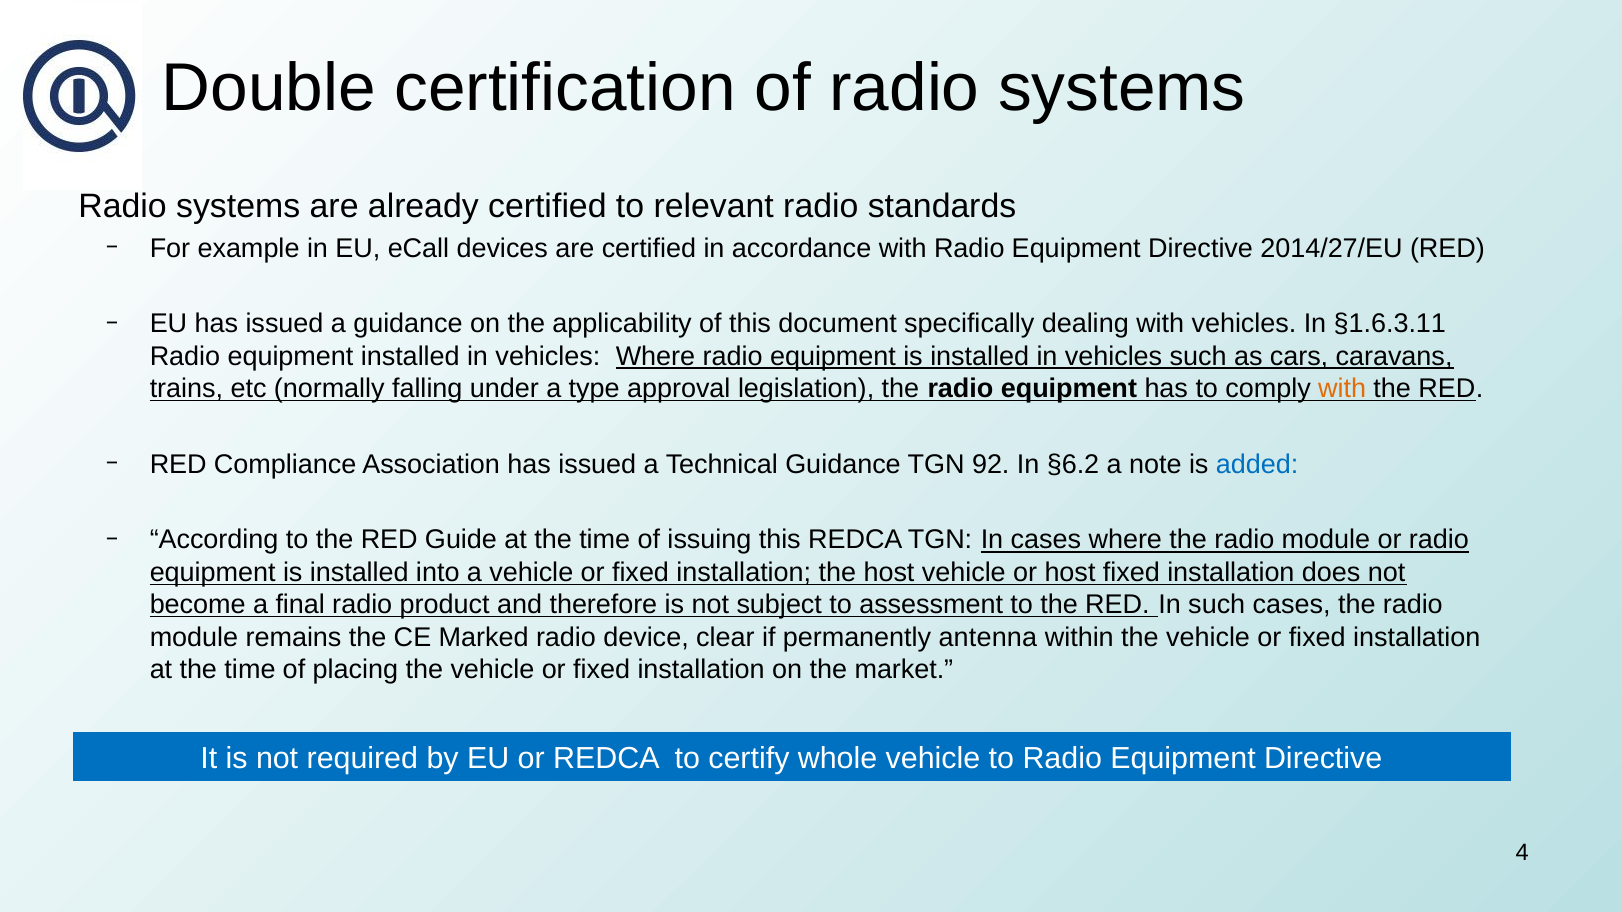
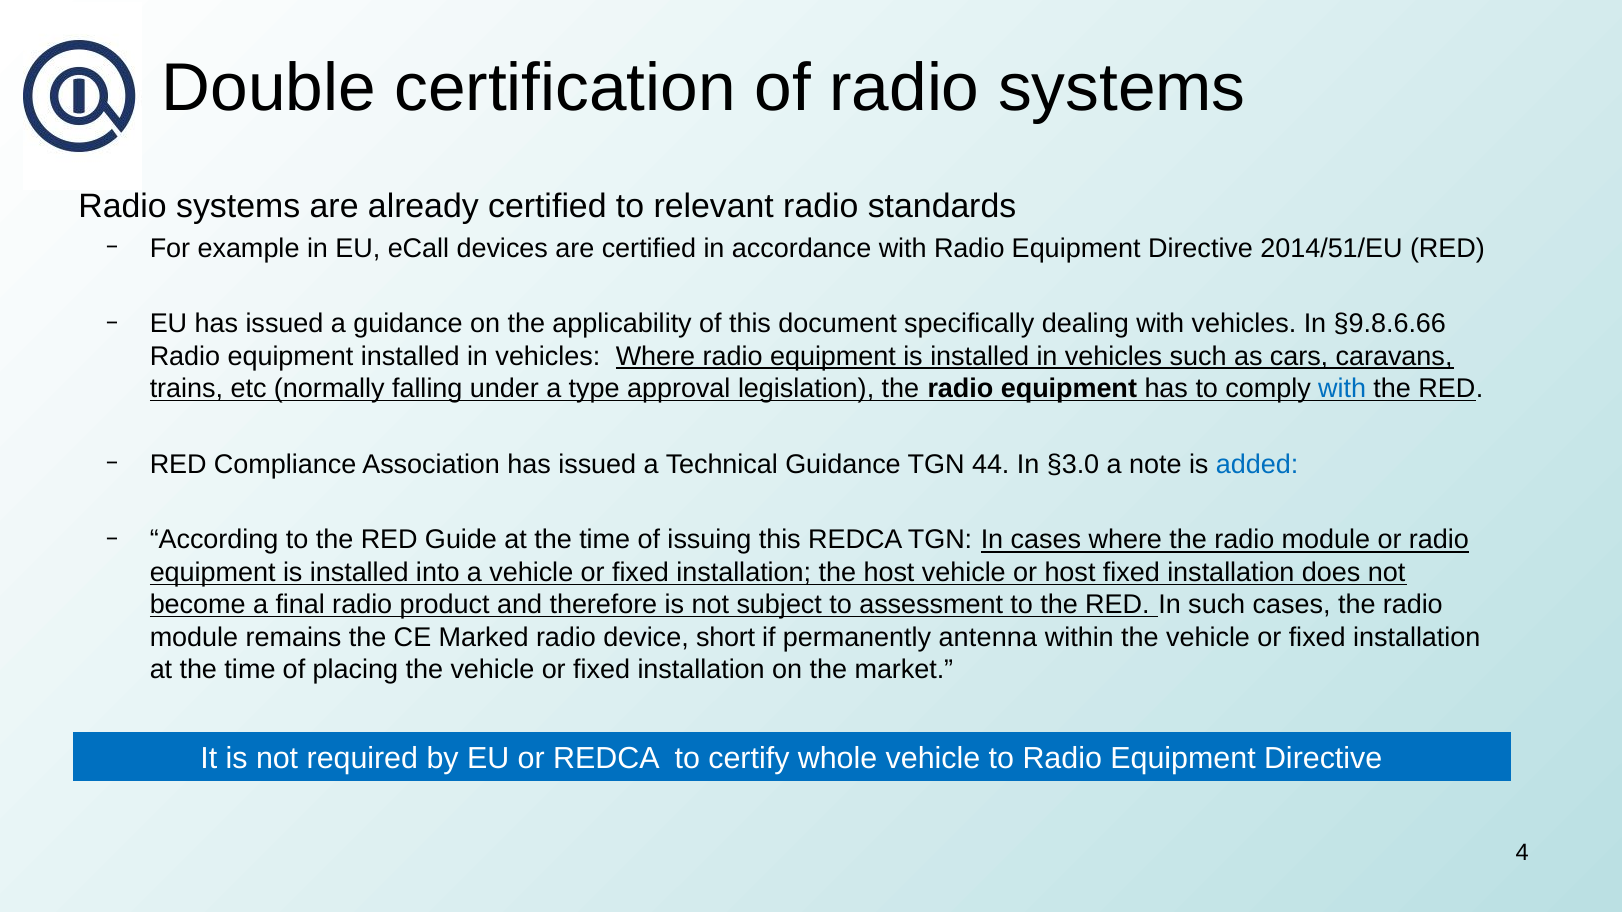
2014/27/EU: 2014/27/EU -> 2014/51/EU
§1.6.3.11: §1.6.3.11 -> §9.8.6.66
with at (1342, 389) colour: orange -> blue
92: 92 -> 44
§6.2: §6.2 -> §3.0
clear: clear -> short
